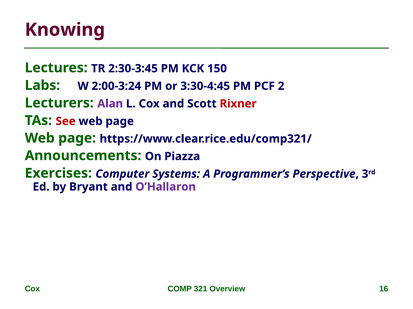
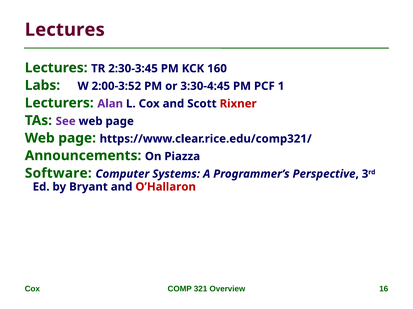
Knowing at (65, 30): Knowing -> Lectures
150: 150 -> 160
2:00-3:24: 2:00-3:24 -> 2:00-3:52
2: 2 -> 1
See colour: red -> purple
Exercises: Exercises -> Software
O’Hallaron colour: purple -> red
